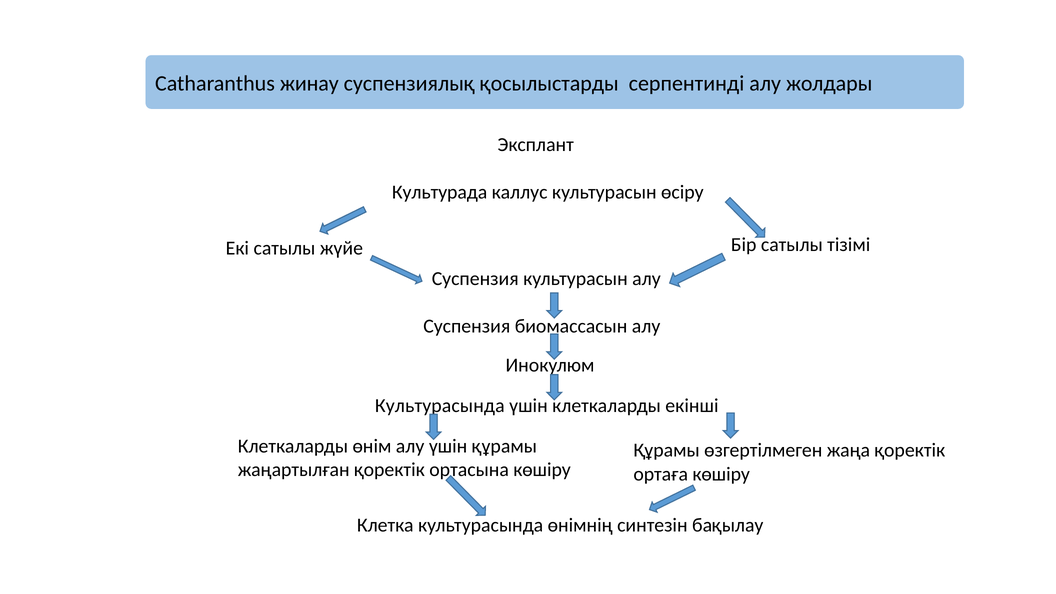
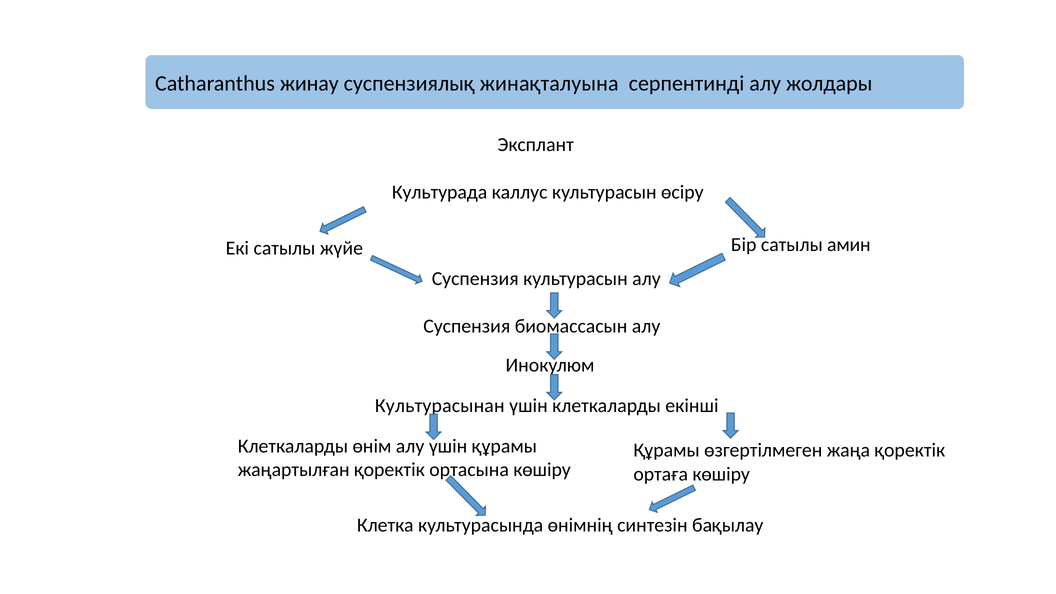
қосылыстарды: қосылыстарды -> жинақталуына
тізімі: тізімі -> амин
Культурасында at (440, 406): Культурасында -> Культурасынан
